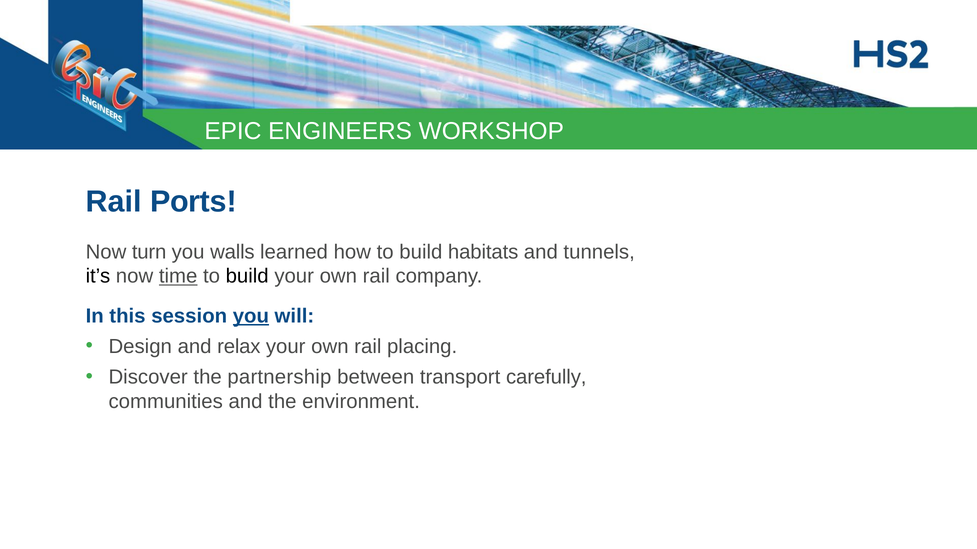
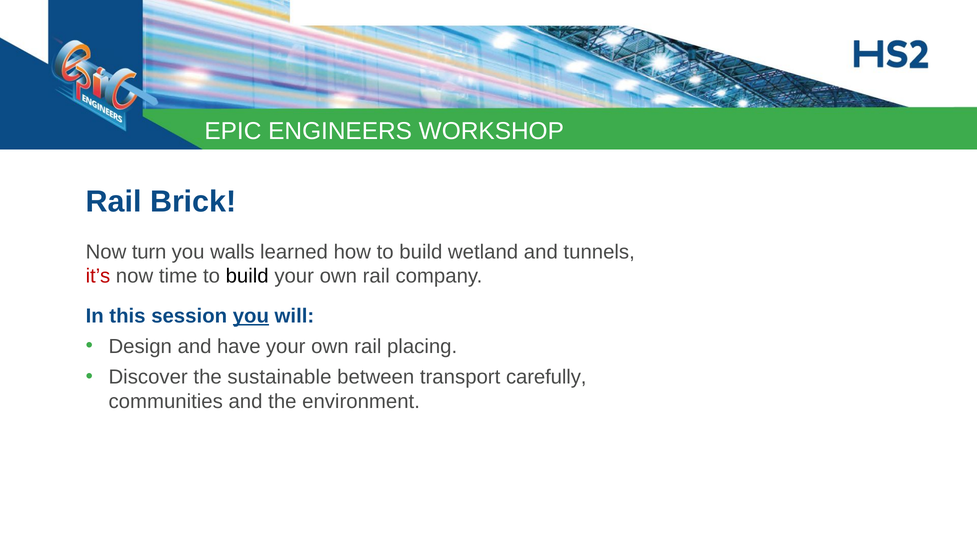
Ports: Ports -> Brick
habitats: habitats -> wetland
it’s colour: black -> red
time underline: present -> none
relax: relax -> have
partnership: partnership -> sustainable
